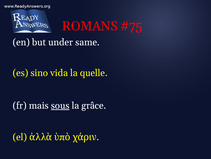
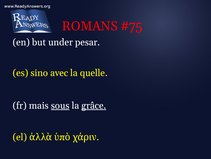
same: same -> pesar
vida: vida -> avec
grâce underline: none -> present
